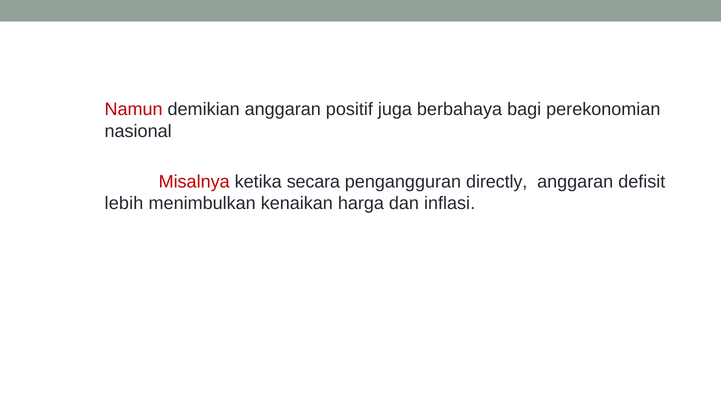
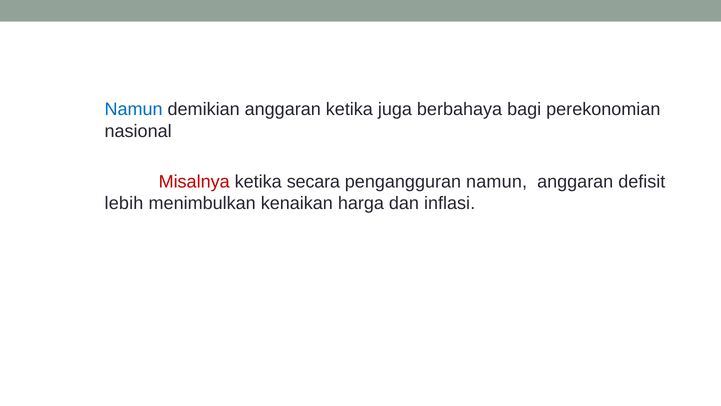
Namun at (134, 109) colour: red -> blue
anggaran positif: positif -> ketika
pengangguran directly: directly -> namun
